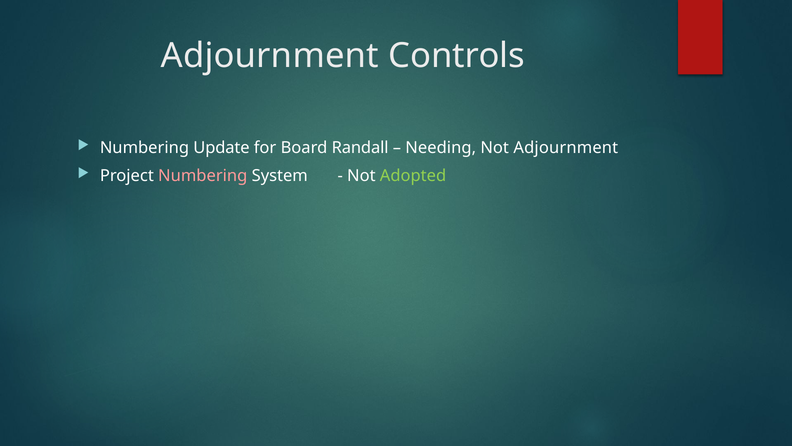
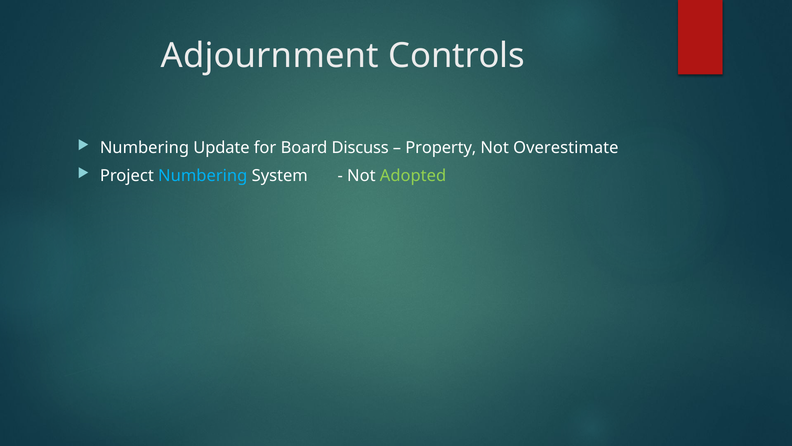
Randall: Randall -> Discuss
Needing: Needing -> Property
Not Adjournment: Adjournment -> Overestimate
Numbering at (203, 175) colour: pink -> light blue
